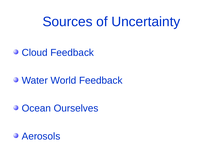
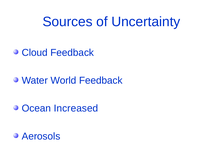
Ourselves: Ourselves -> Increased
